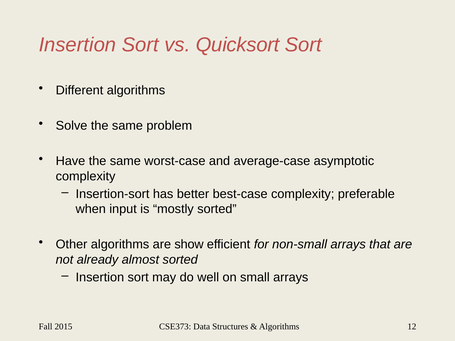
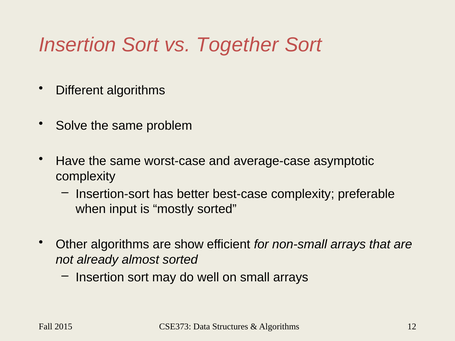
Quicksort: Quicksort -> Together
